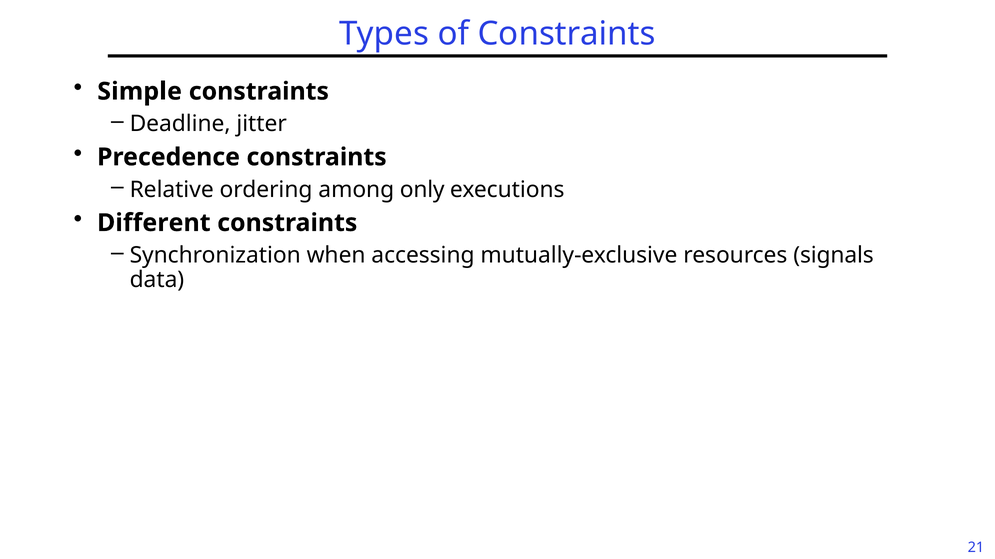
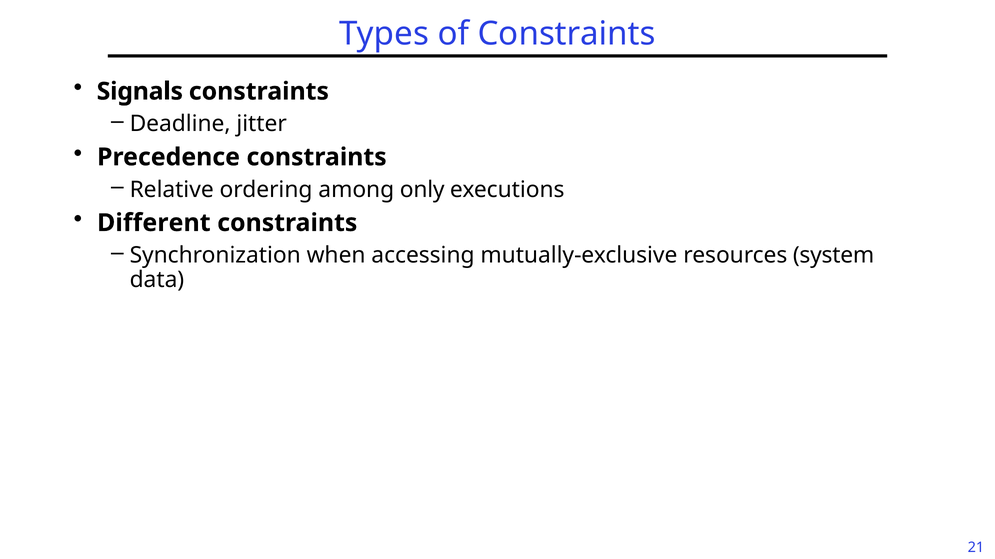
Simple: Simple -> Signals
signals: signals -> system
